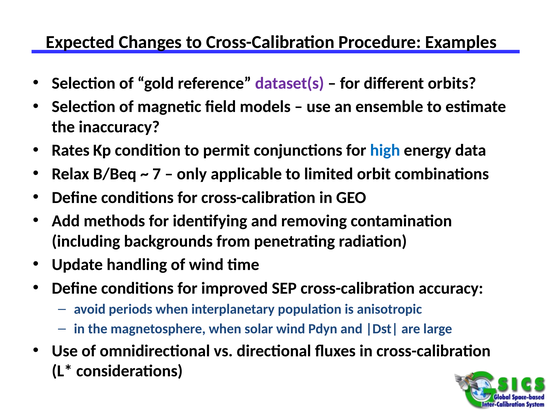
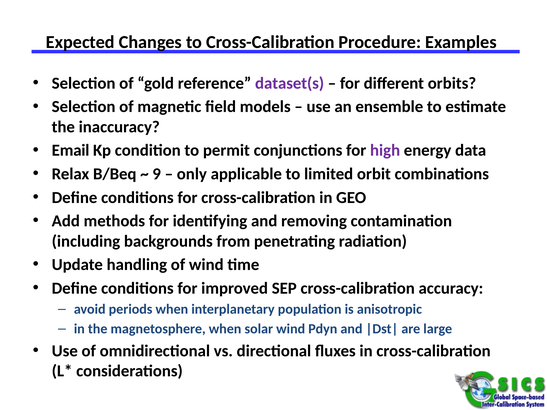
Rates: Rates -> Email
high colour: blue -> purple
7: 7 -> 9
